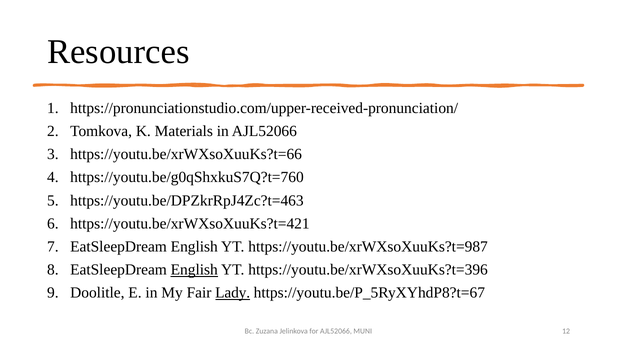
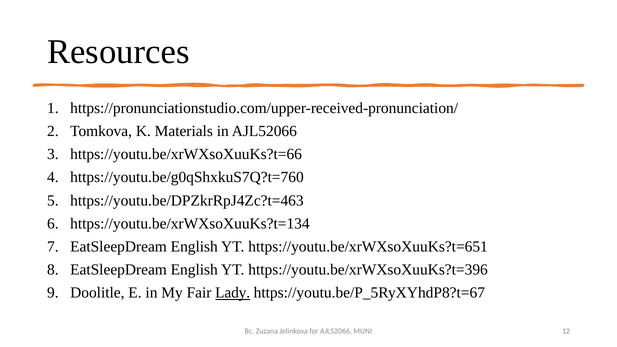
https://youtu.be/xrWXsoXuuKs?t=421: https://youtu.be/xrWXsoXuuKs?t=421 -> https://youtu.be/xrWXsoXuuKs?t=134
https://youtu.be/xrWXsoXuuKs?t=987: https://youtu.be/xrWXsoXuuKs?t=987 -> https://youtu.be/xrWXsoXuuKs?t=651
English at (194, 270) underline: present -> none
